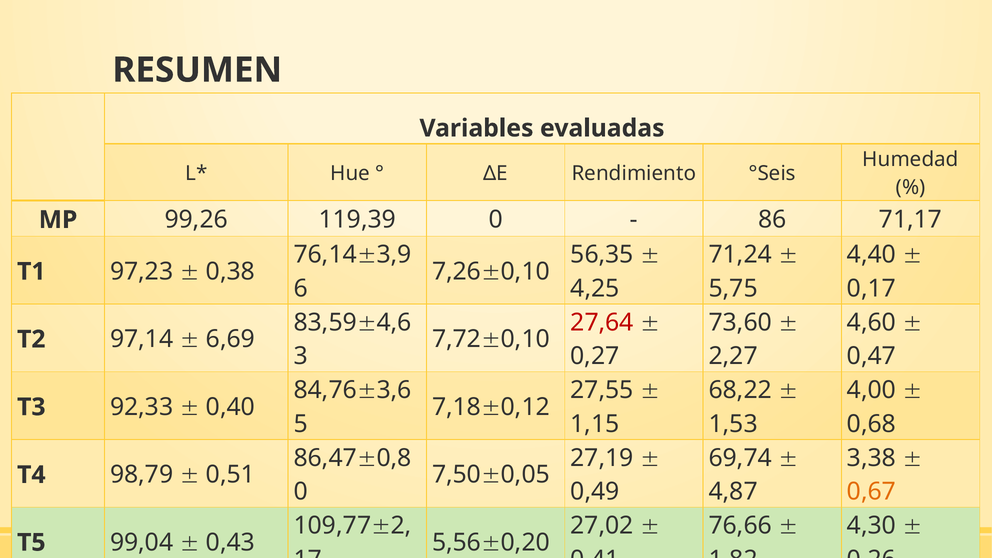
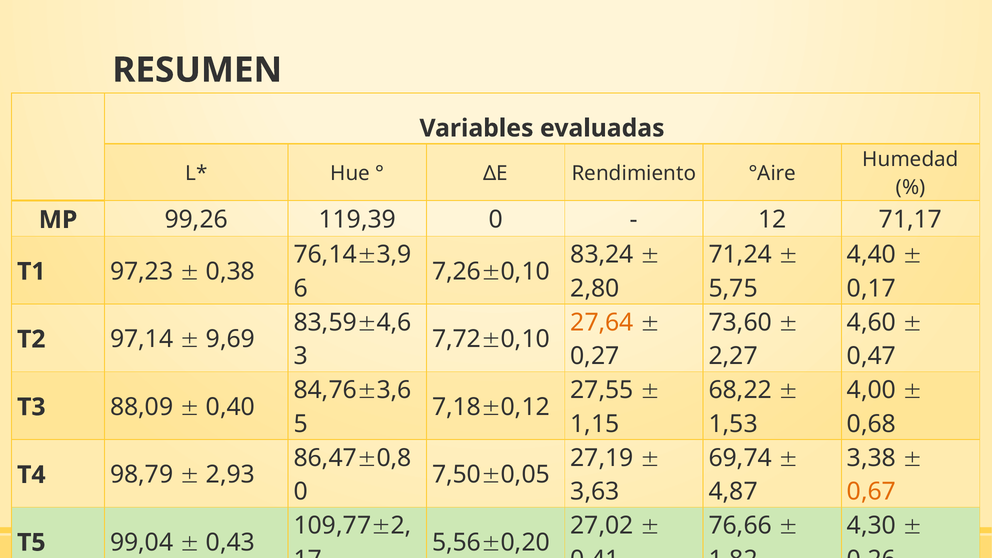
°Seis: °Seis -> °Aire
86: 86 -> 12
56,35: 56,35 -> 83,24
4,25: 4,25 -> 2,80
27,64 colour: red -> orange
6,69: 6,69 -> 9,69
92,33: 92,33 -> 88,09
0,51: 0,51 -> 2,93
0,49 at (595, 492): 0,49 -> 3,63
